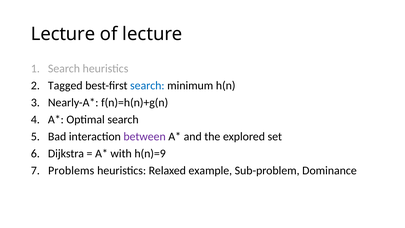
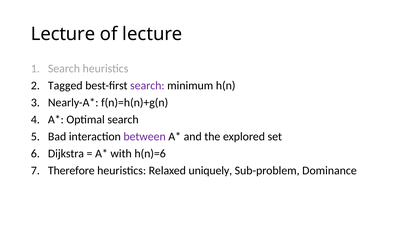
search at (147, 85) colour: blue -> purple
h(n)=9: h(n)=9 -> h(n)=6
Problems: Problems -> Therefore
example: example -> uniquely
